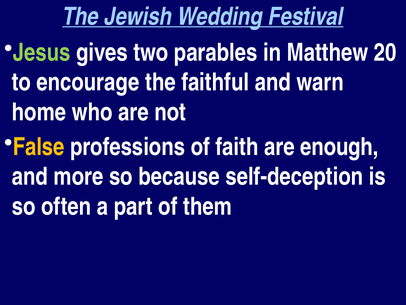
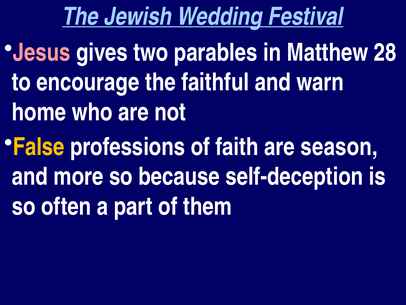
Jesus colour: light green -> pink
20: 20 -> 28
enough: enough -> season
